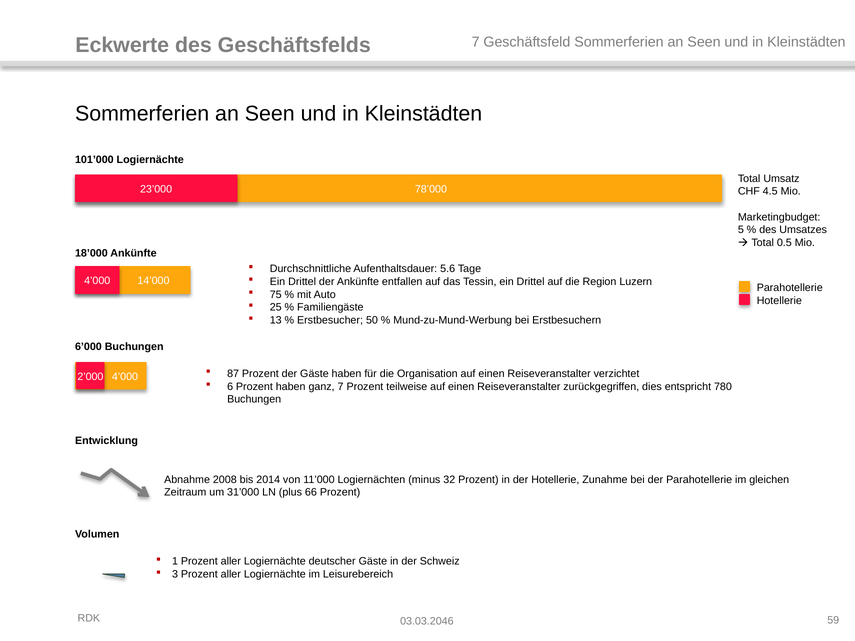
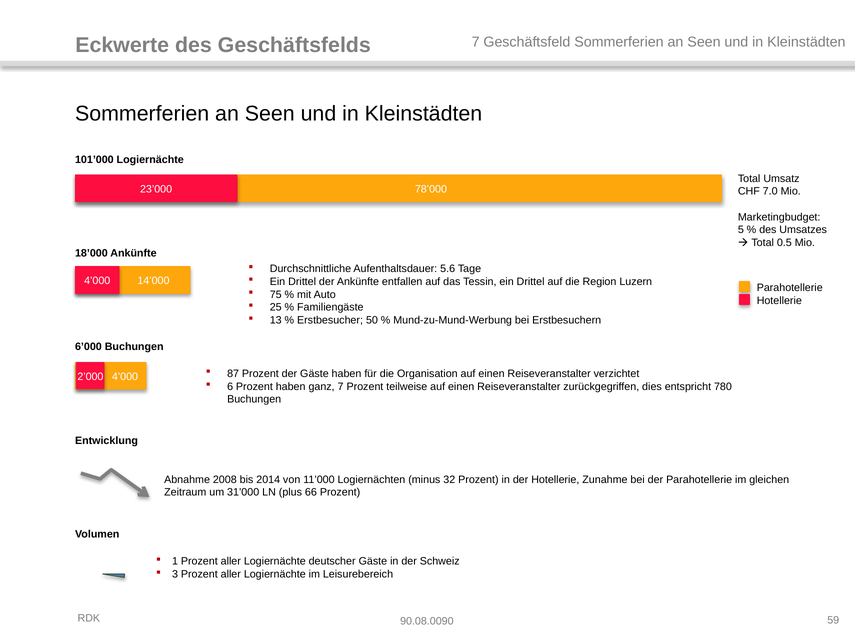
4.5: 4.5 -> 7.0
03.03.2046: 03.03.2046 -> 90.08.0090
